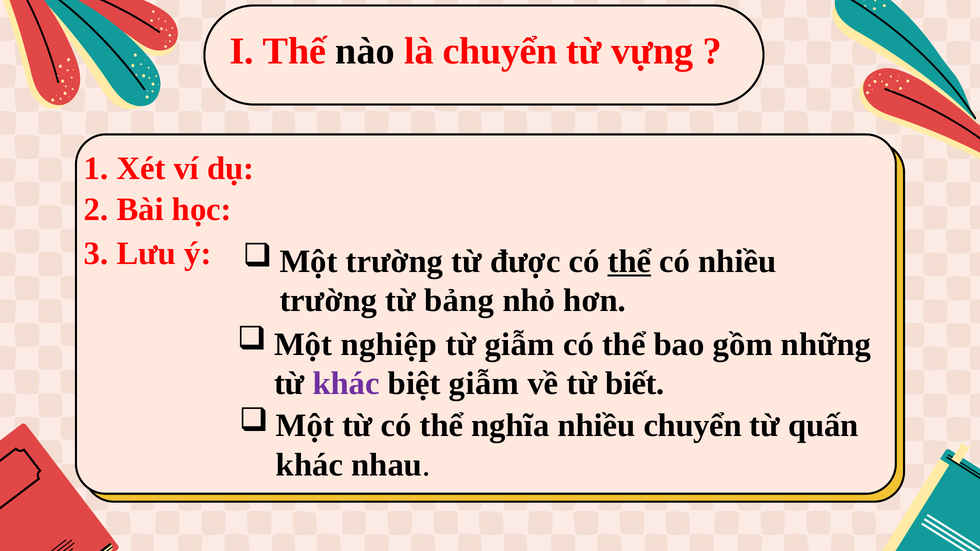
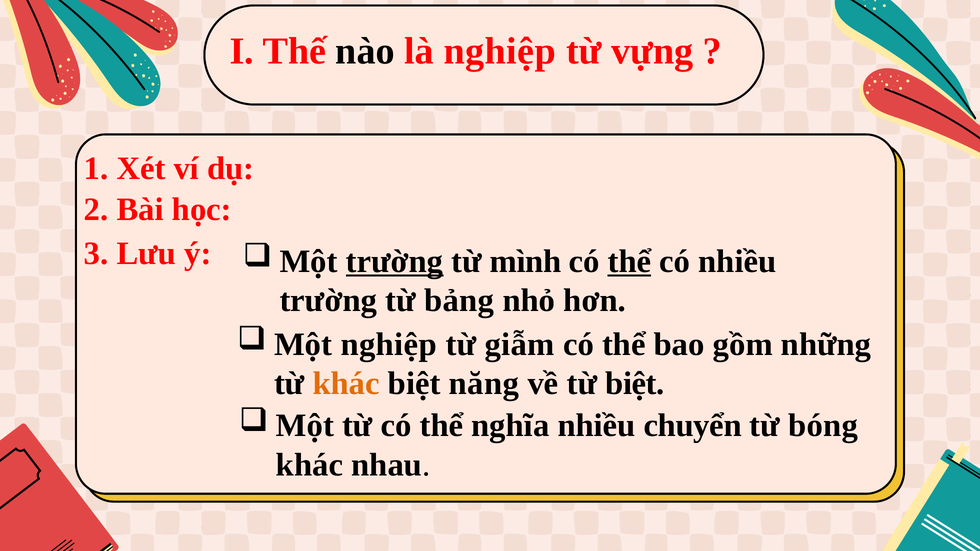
là chuyển: chuyển -> nghiệp
trường at (395, 262) underline: none -> present
được: được -> mình
khác at (346, 384) colour: purple -> orange
biệt giẫm: giẫm -> năng
từ biết: biết -> biệt
quấn: quấn -> bóng
